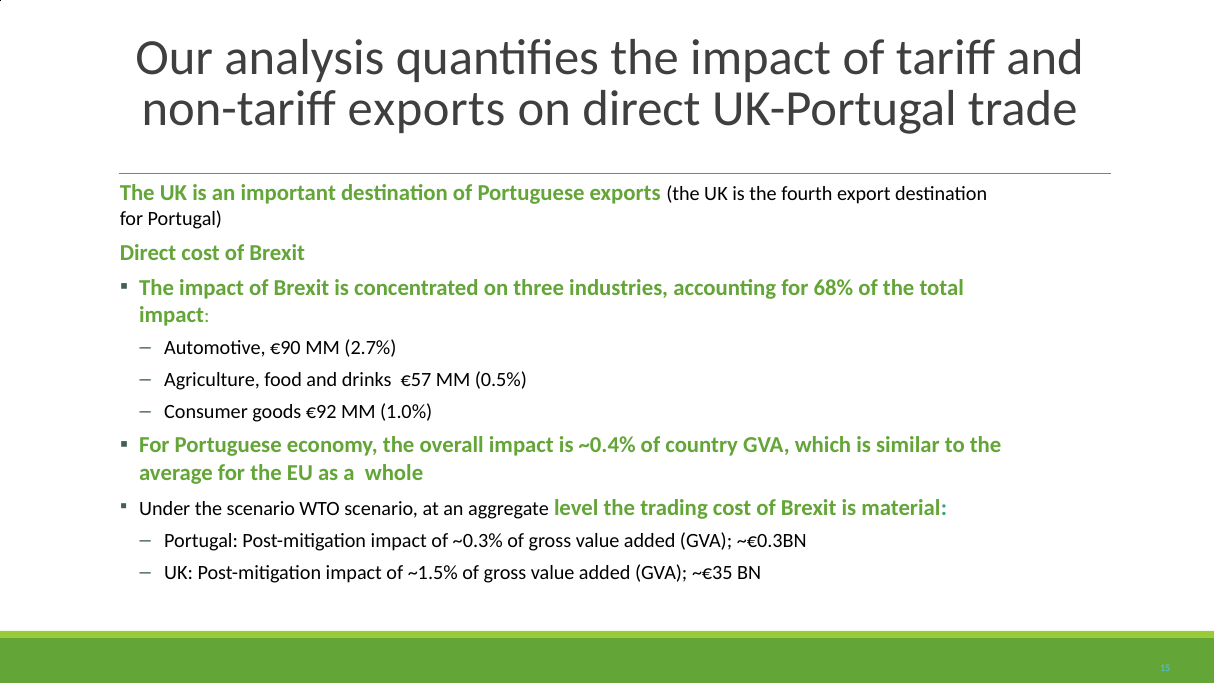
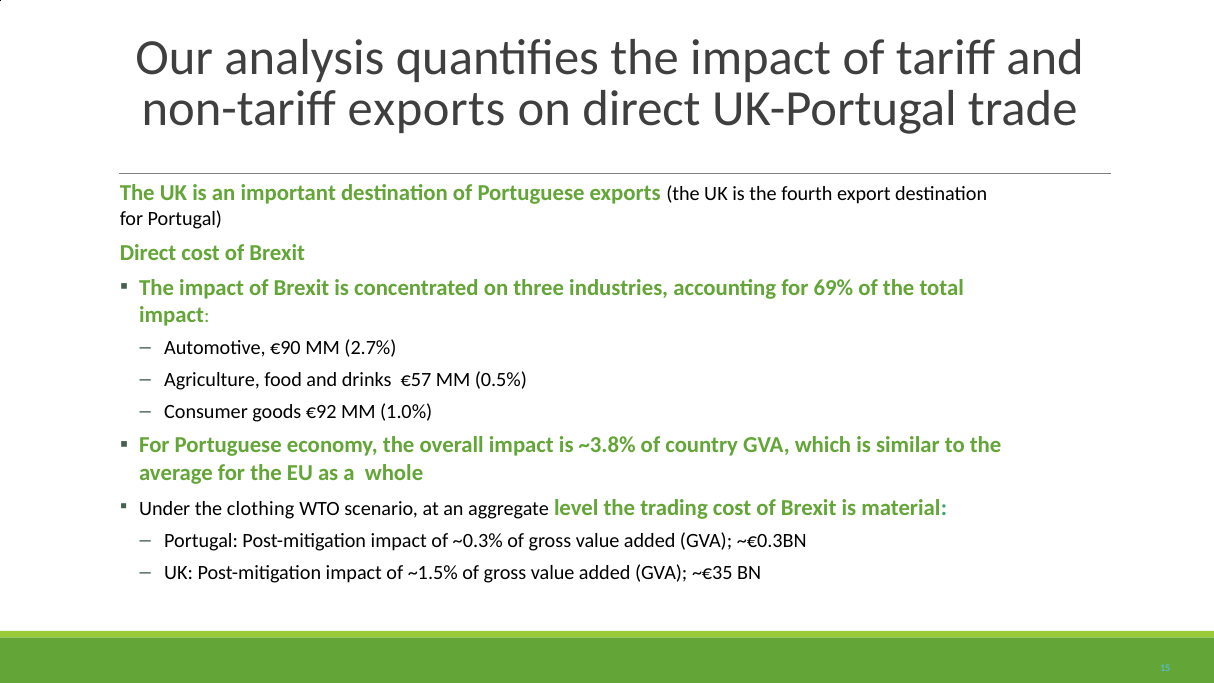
68%: 68% -> 69%
~0.4%: ~0.4% -> ~3.8%
the scenario: scenario -> clothing
